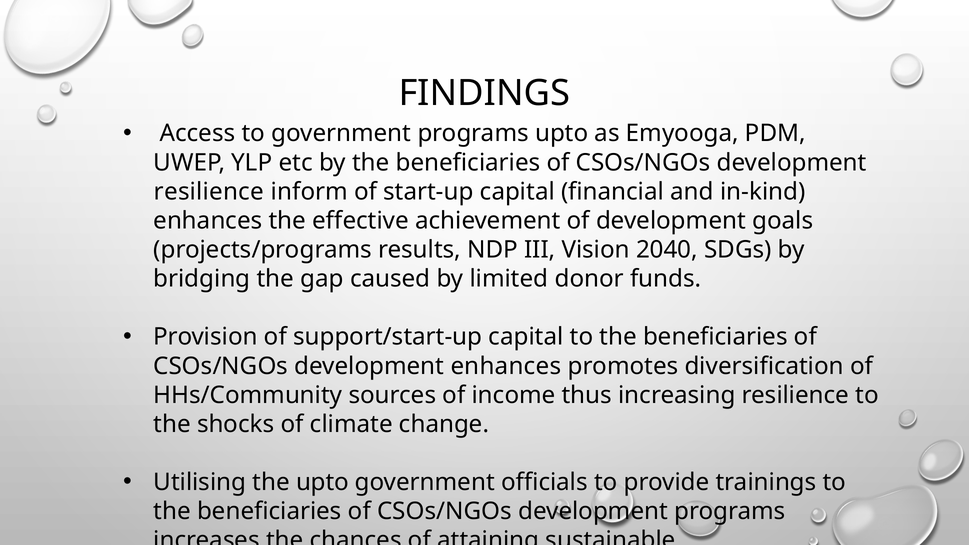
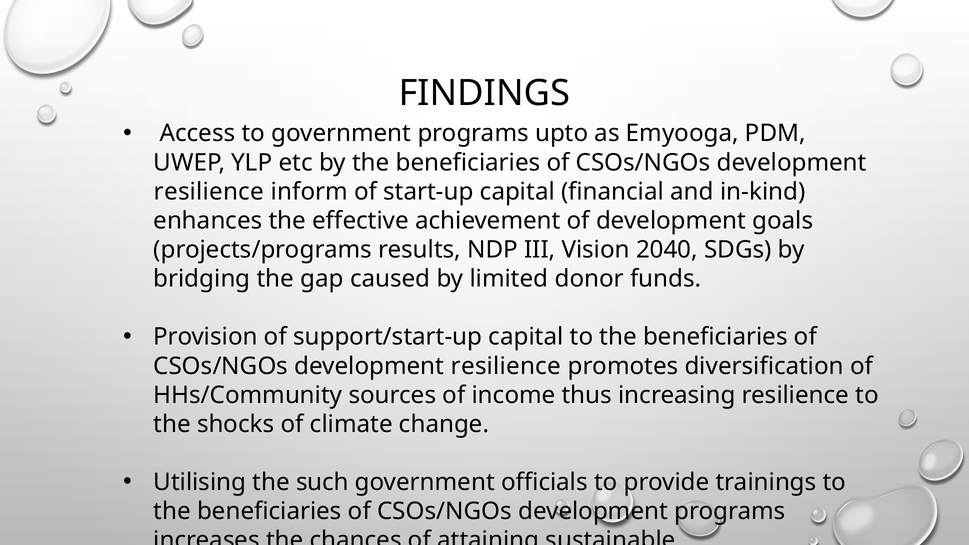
enhances at (506, 366): enhances -> resilience
the upto: upto -> such
